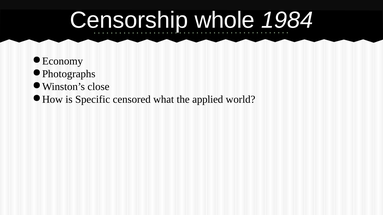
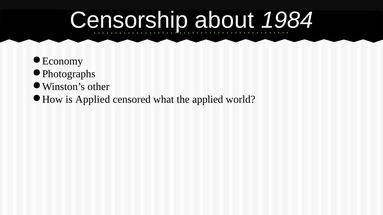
whole: whole -> about
close: close -> other
is Specific: Specific -> Applied
